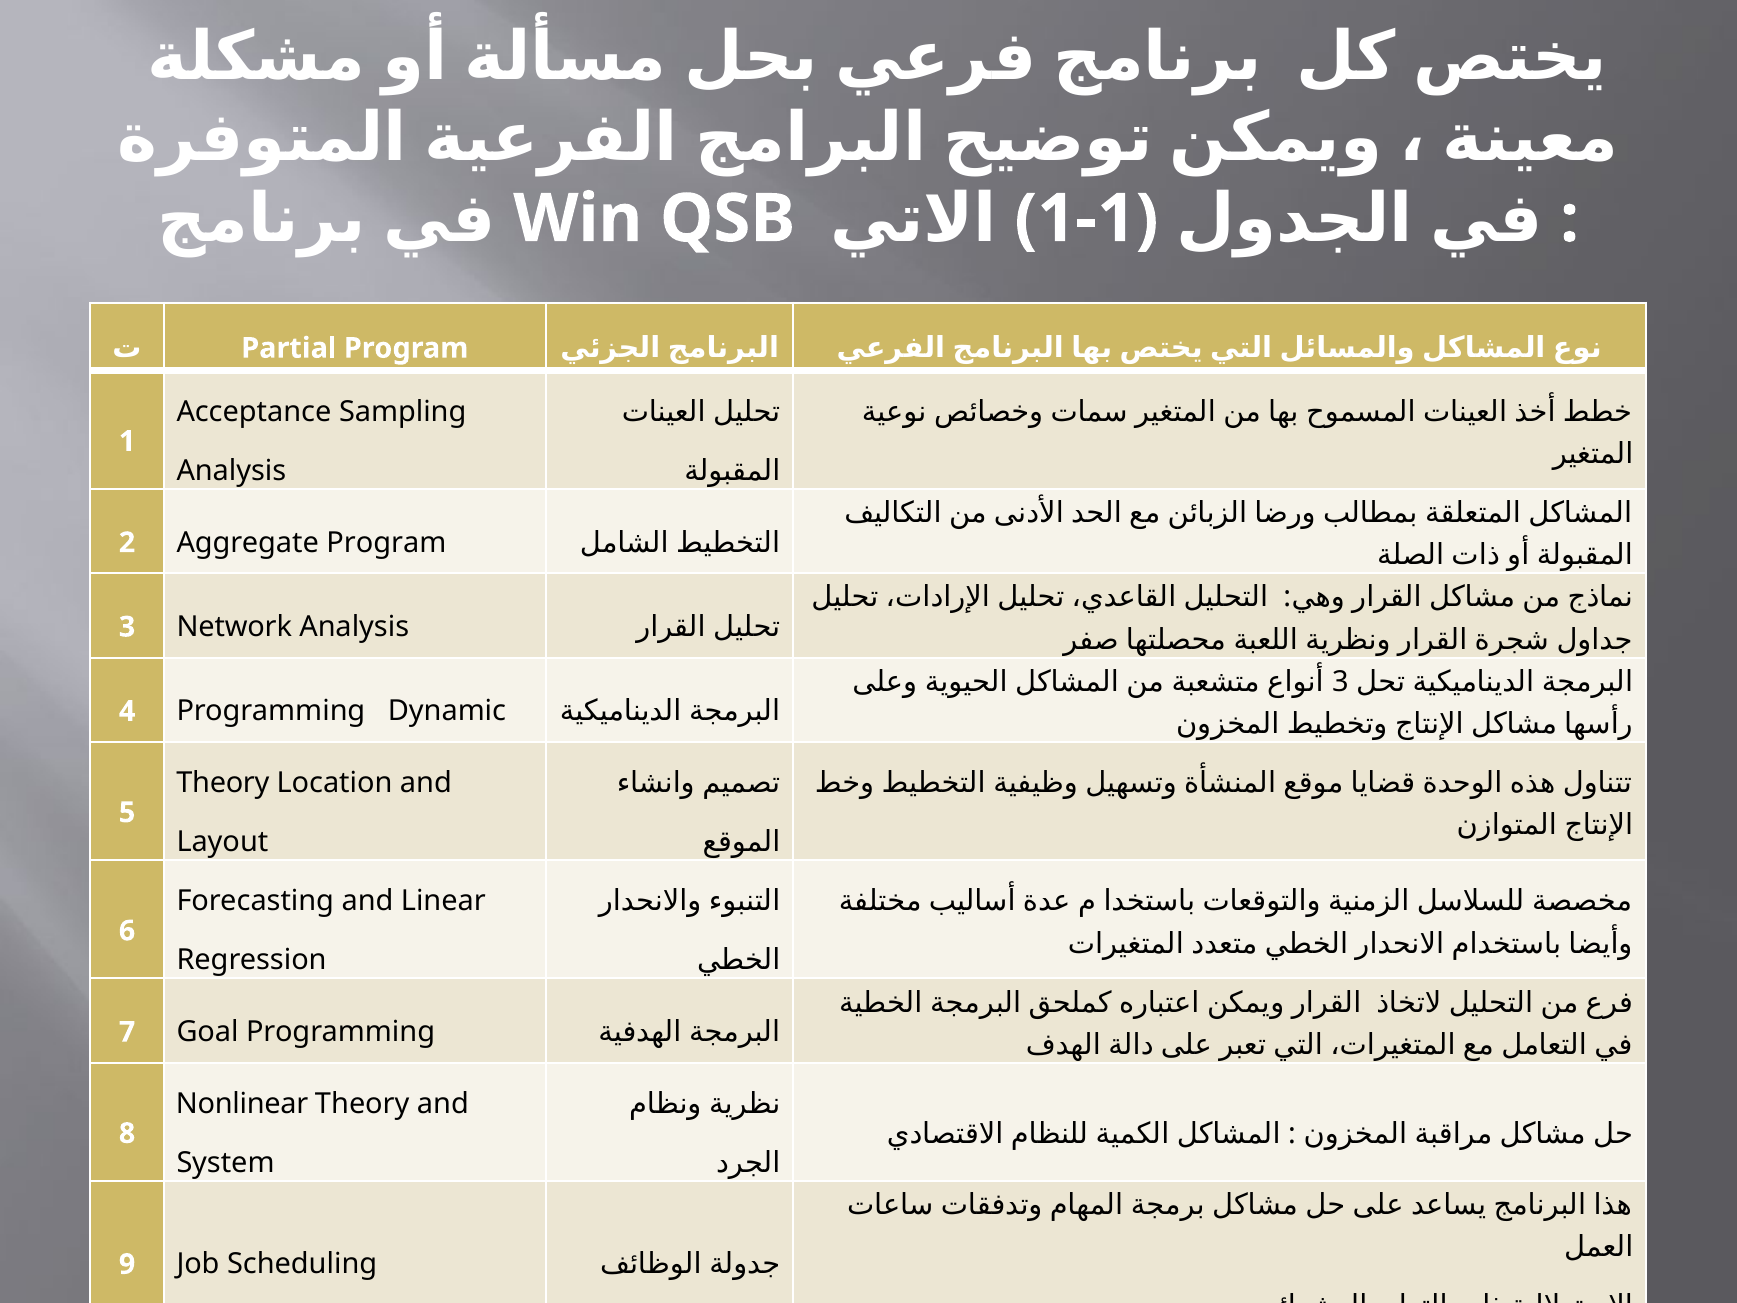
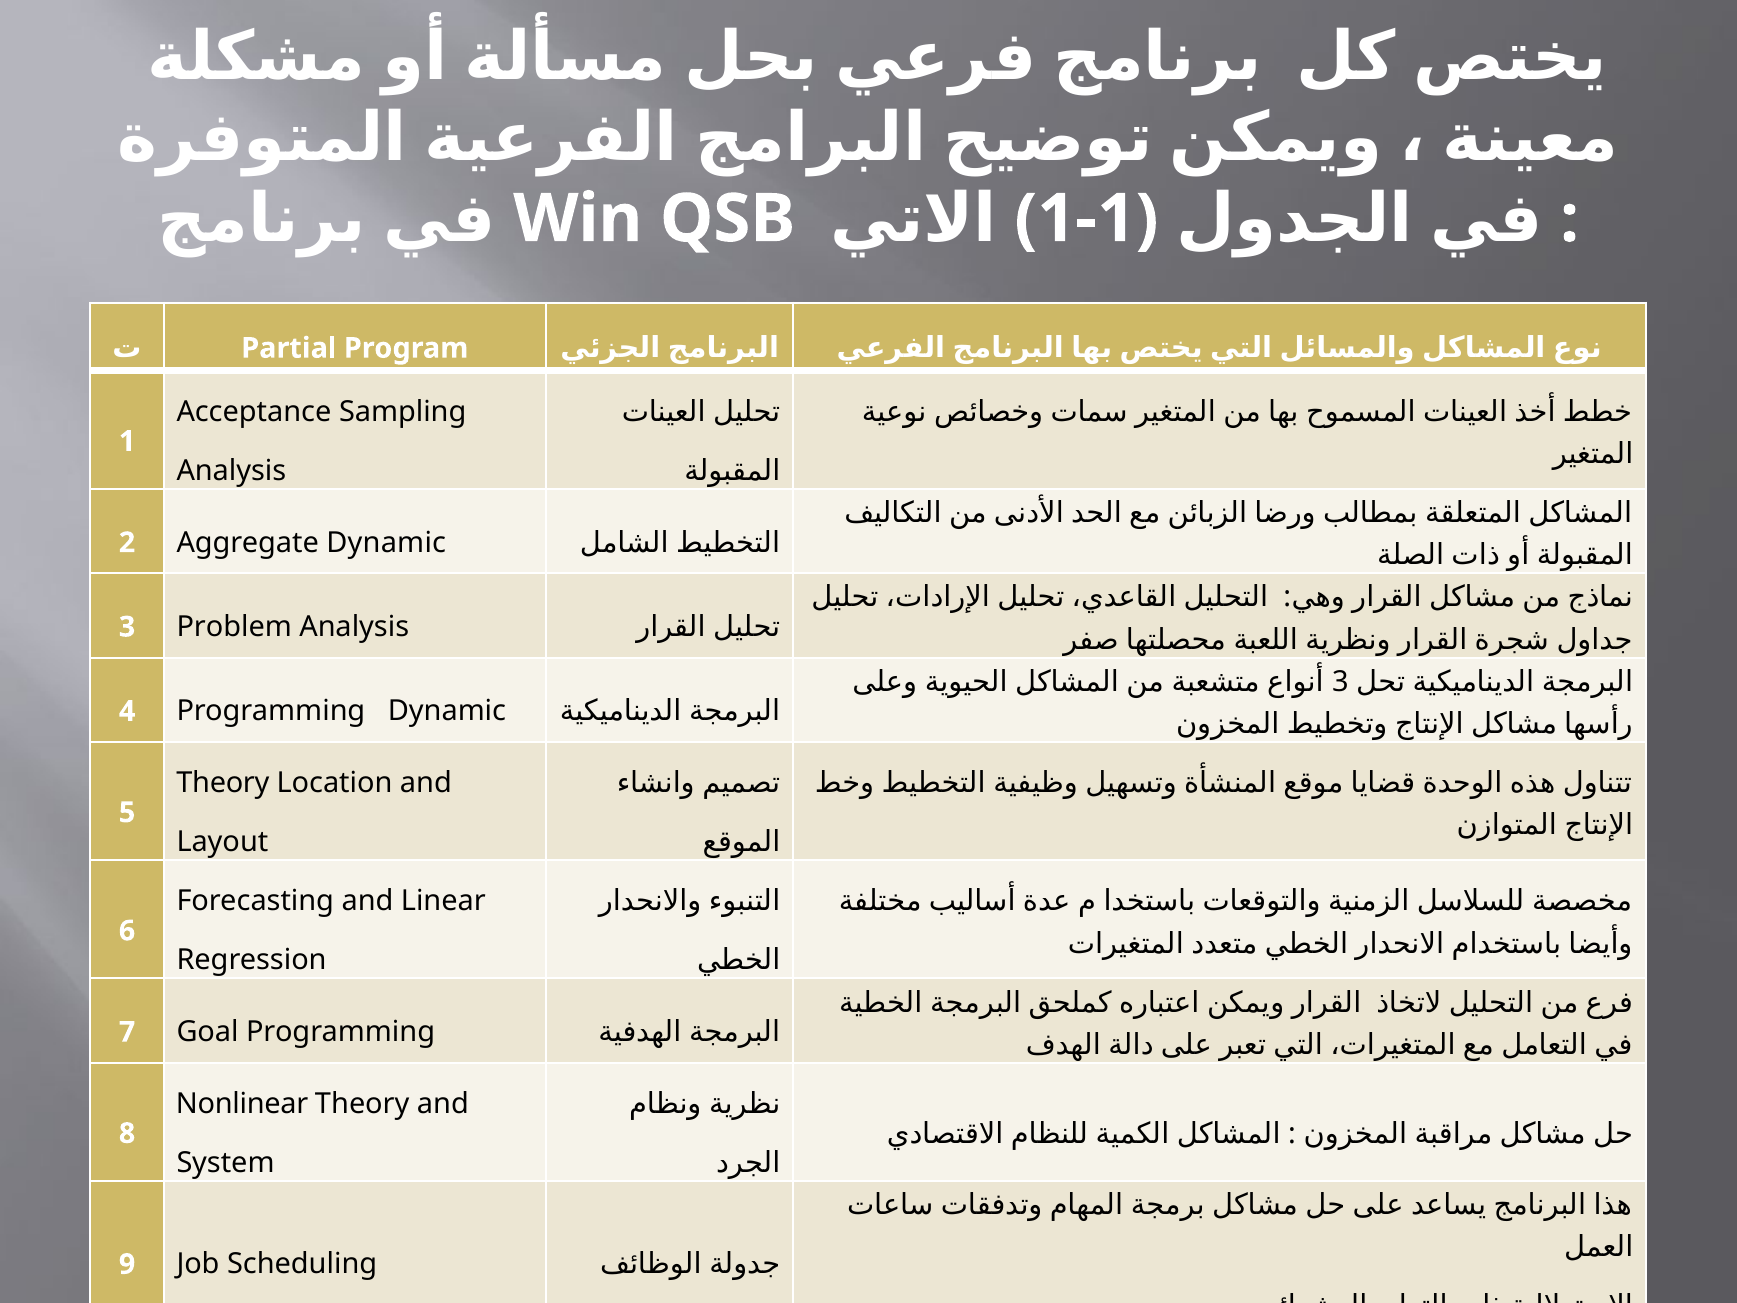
Aggregate Program: Program -> Dynamic
Network: Network -> Problem
